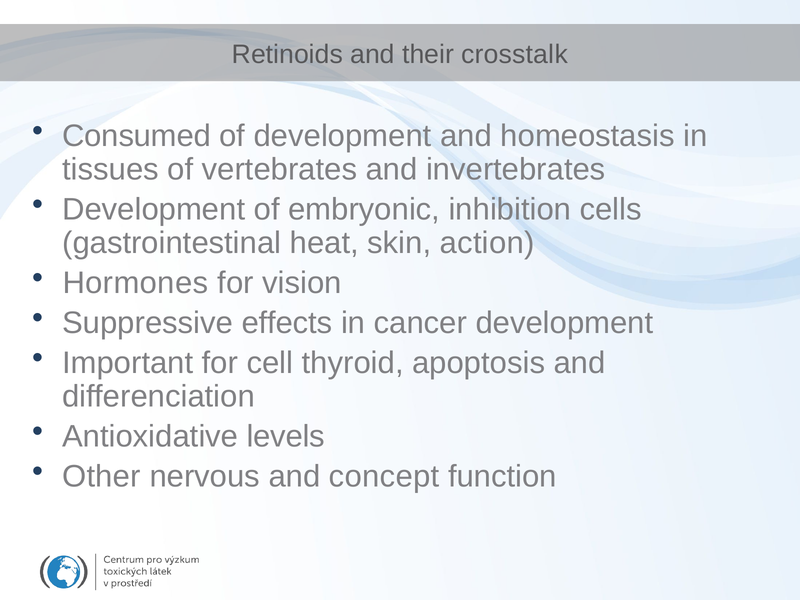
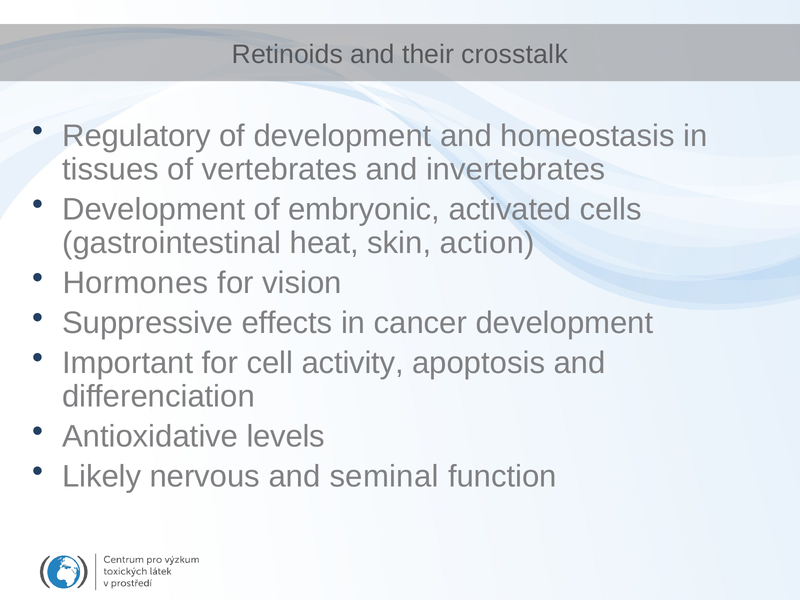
Consumed: Consumed -> Regulatory
inhibition: inhibition -> activated
thyroid: thyroid -> activity
Other: Other -> Likely
concept: concept -> seminal
